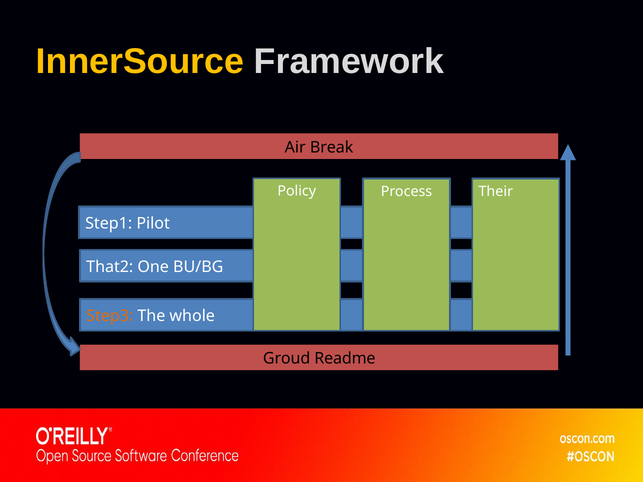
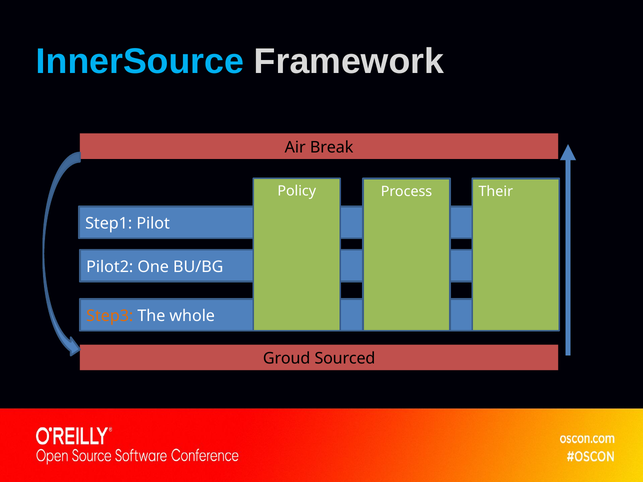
InnerSource colour: yellow -> light blue
That2: That2 -> Pilot2
Readme: Readme -> Sourced
